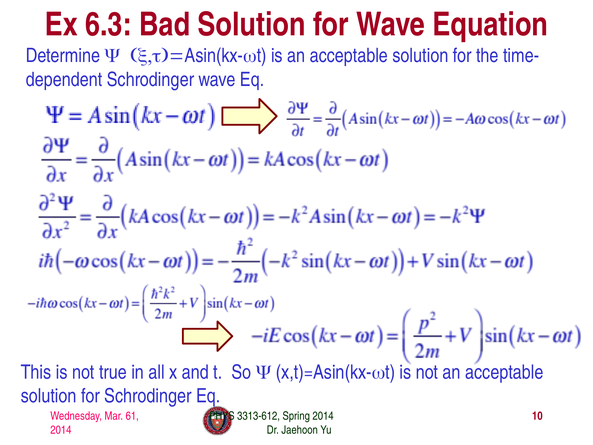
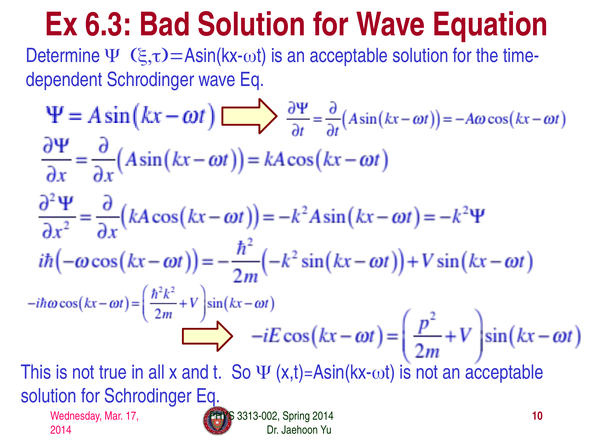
61: 61 -> 17
3313-612: 3313-612 -> 3313-002
